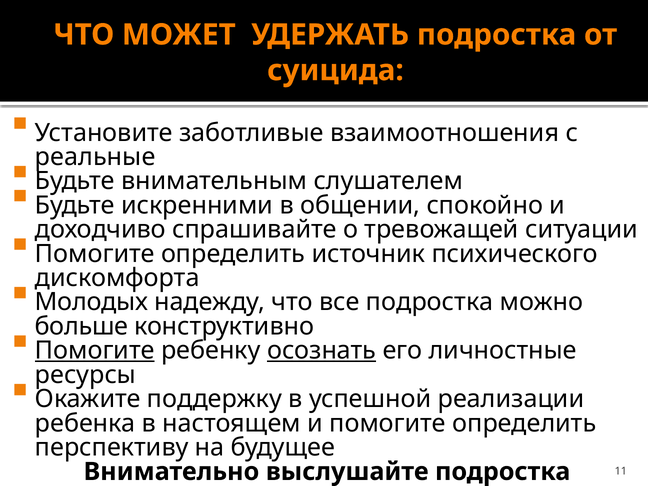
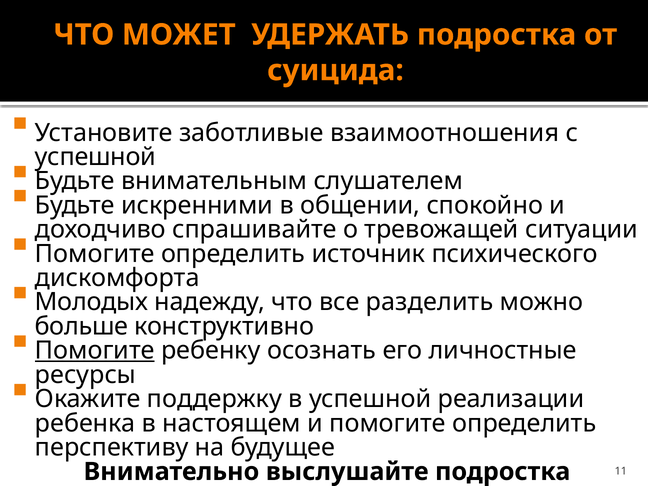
реальные at (95, 157): реальные -> успешной
все подростка: подростка -> разделить
осознать underline: present -> none
